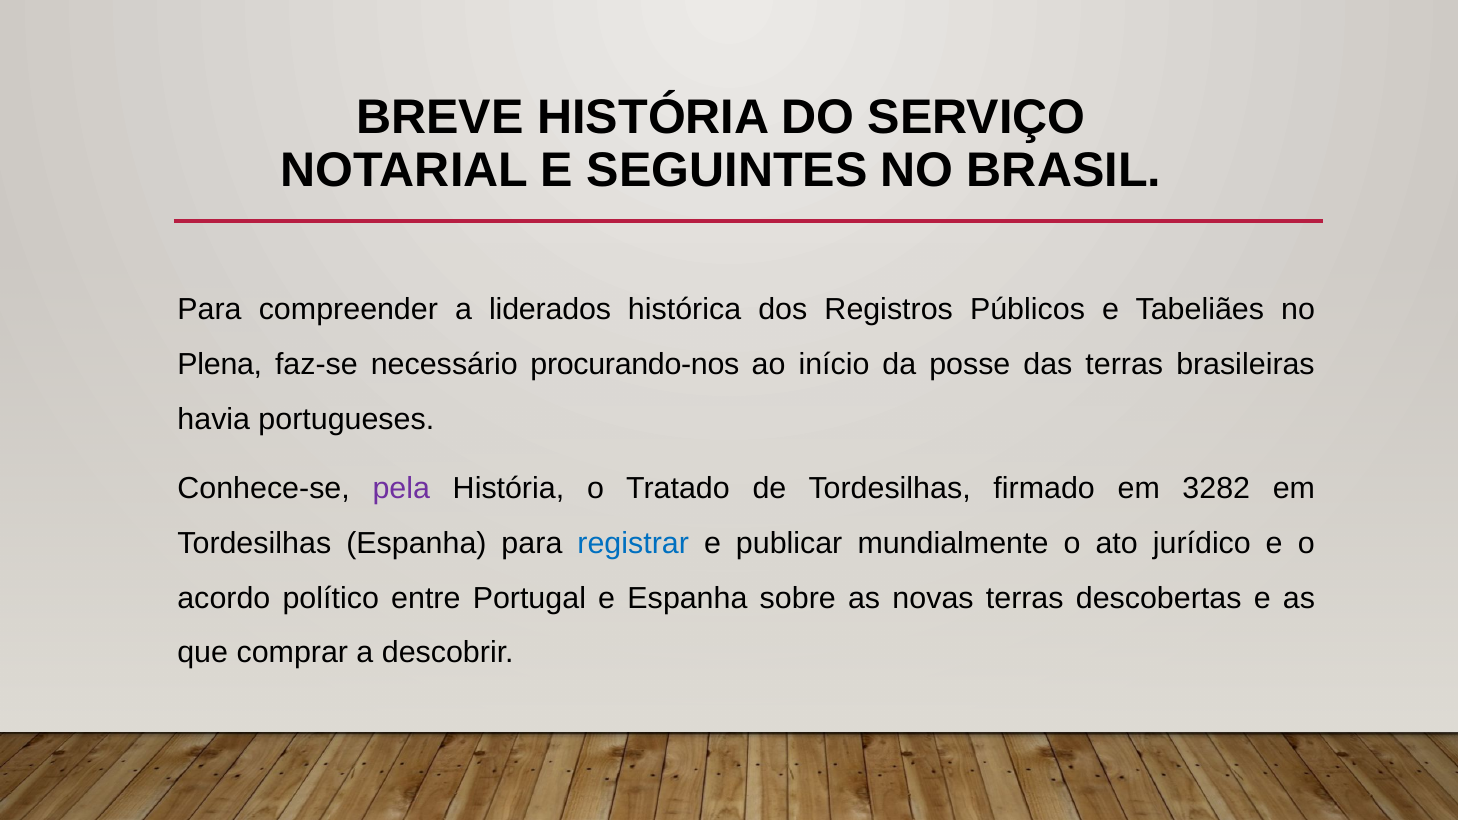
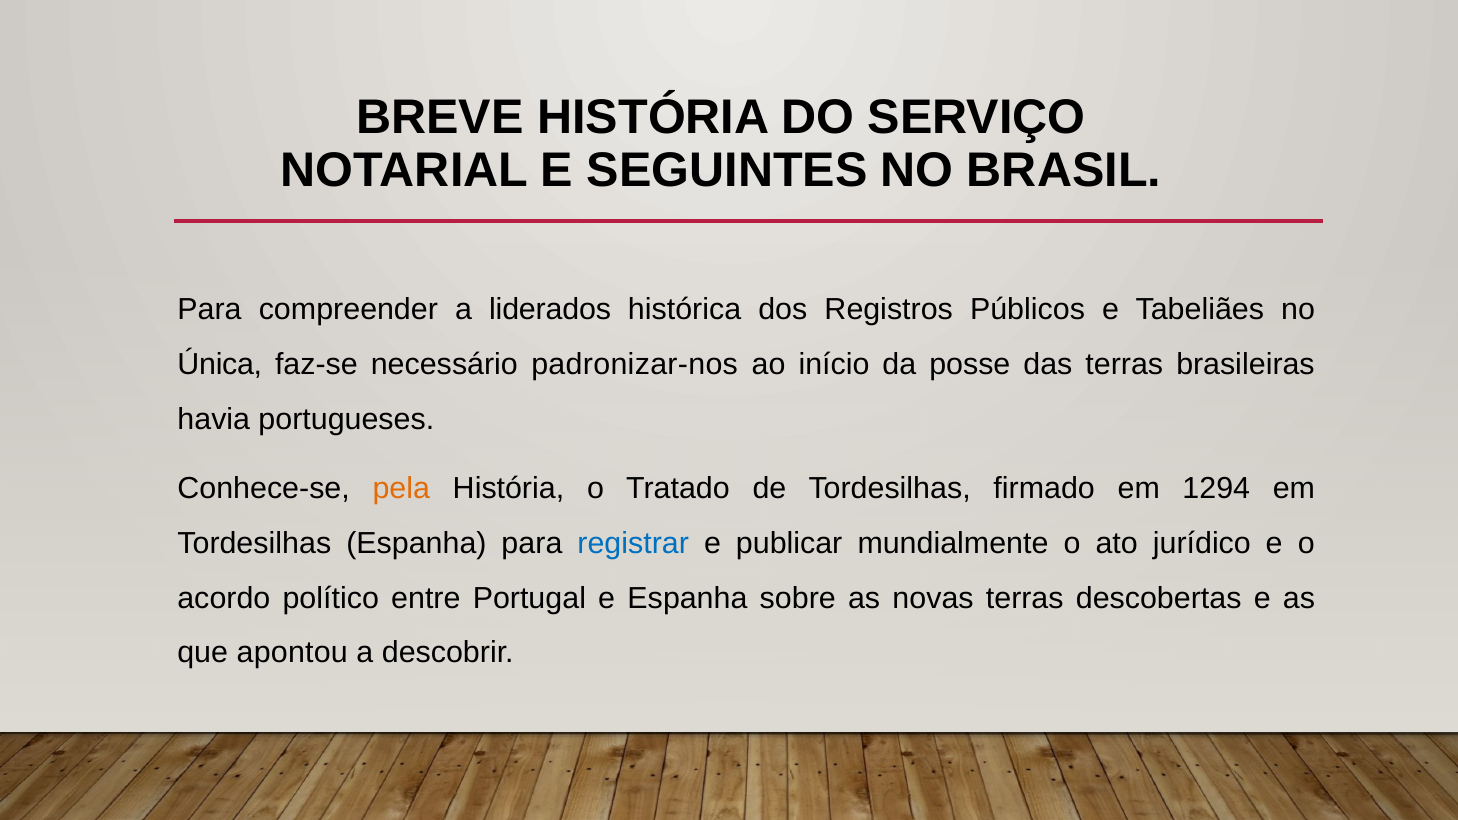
Plena: Plena -> Única
procurando-nos: procurando-nos -> padronizar-nos
pela colour: purple -> orange
3282: 3282 -> 1294
comprar: comprar -> apontou
